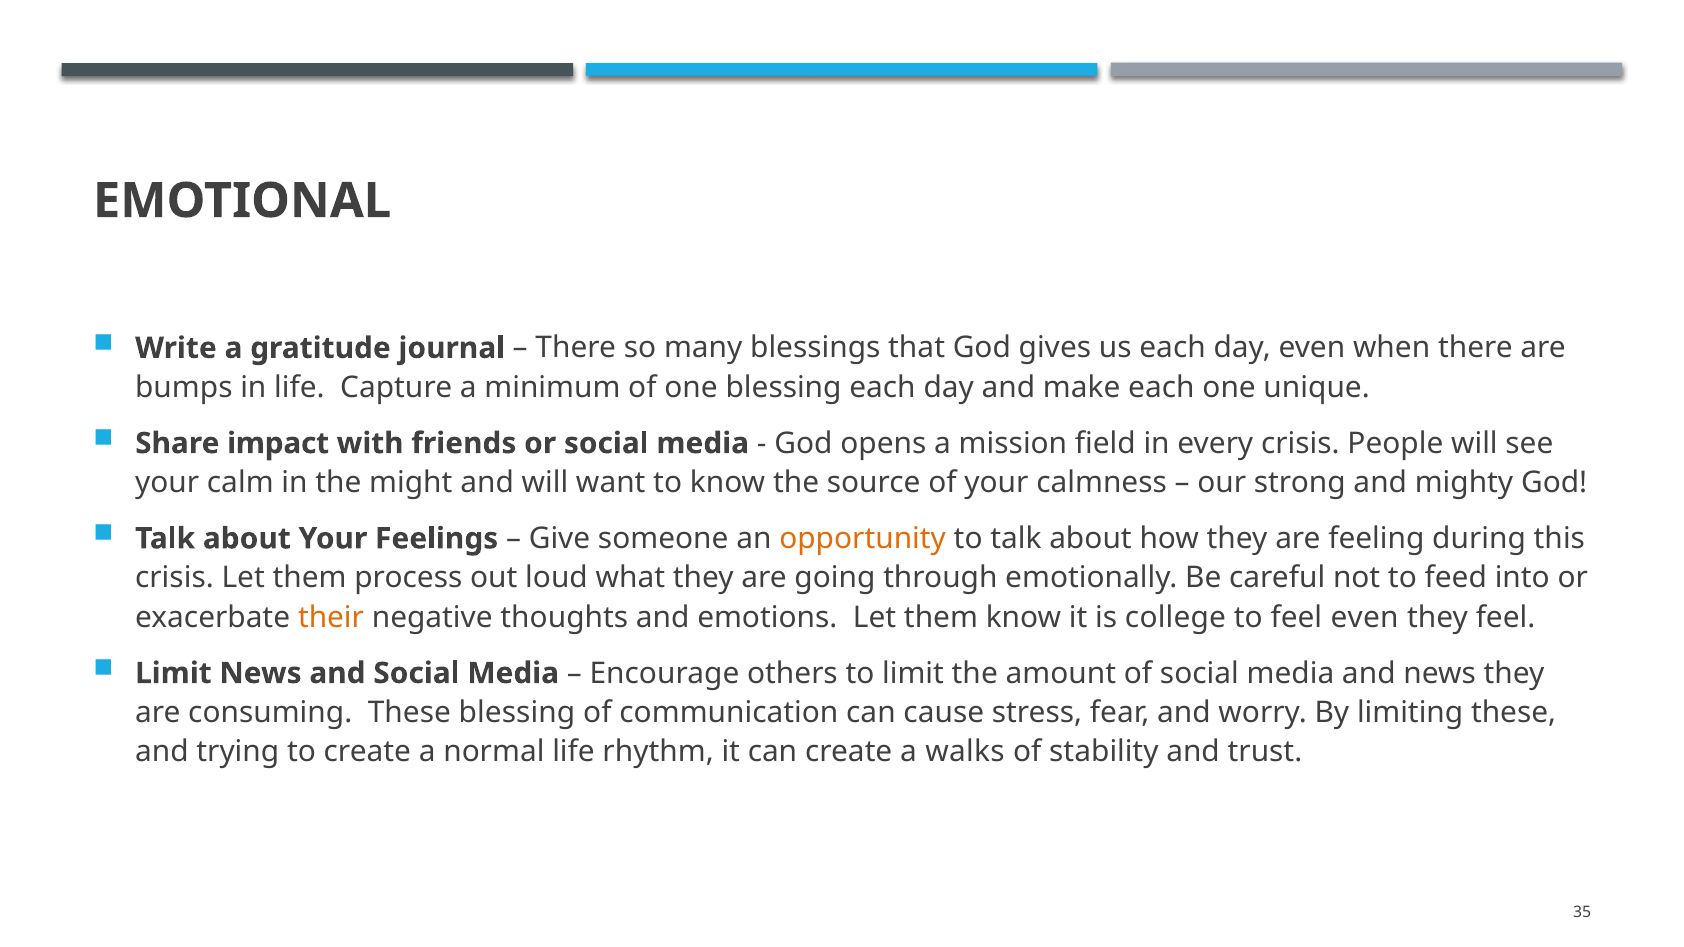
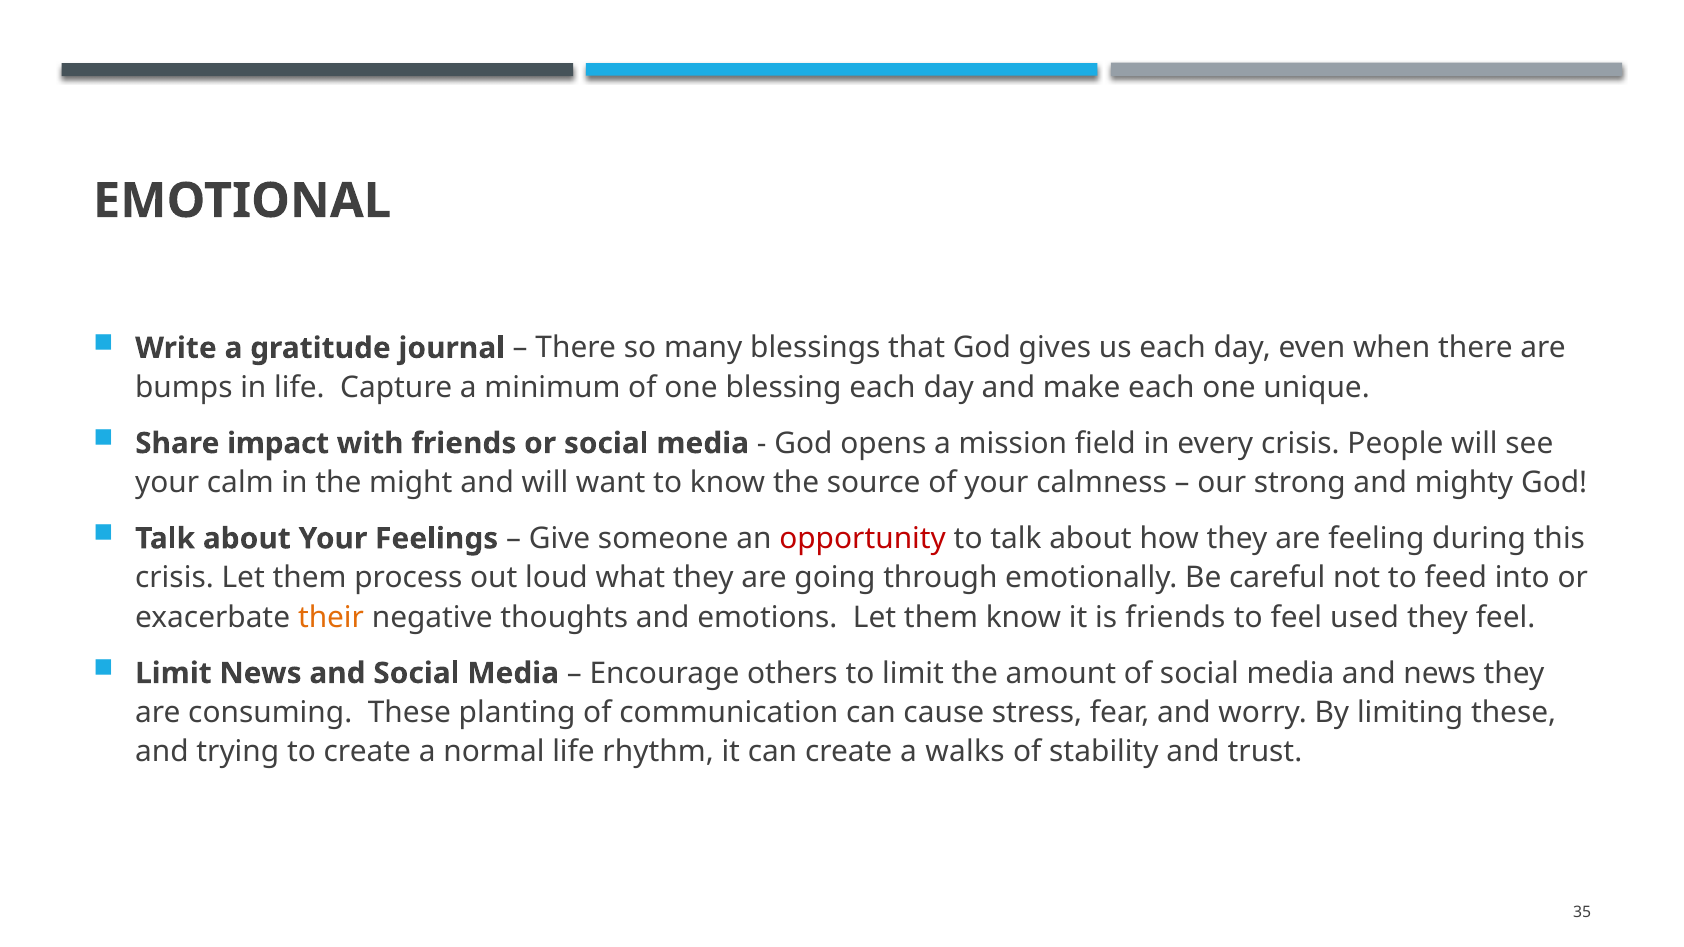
opportunity colour: orange -> red
is college: college -> friends
feel even: even -> used
These blessing: blessing -> planting
